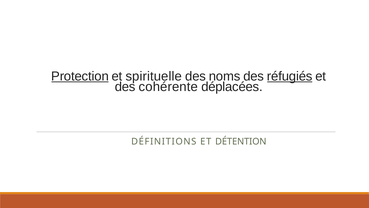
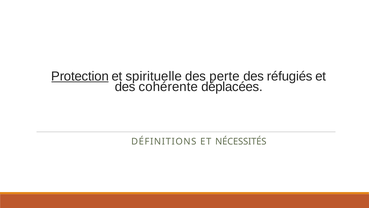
noms: noms -> perte
réfugiés underline: present -> none
DÉTENTION: DÉTENTION -> NÉCESSITÉS
